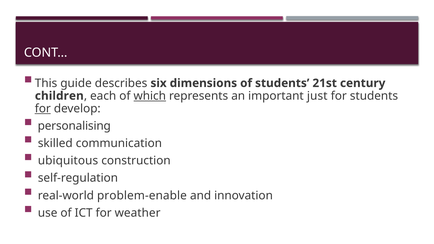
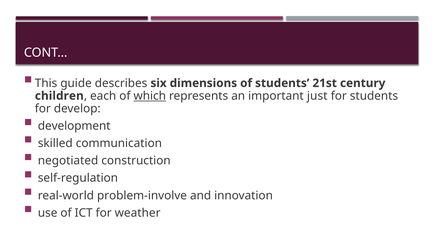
for at (43, 109) underline: present -> none
personalising: personalising -> development
ubiquitous: ubiquitous -> negotiated
problem-enable: problem-enable -> problem-involve
